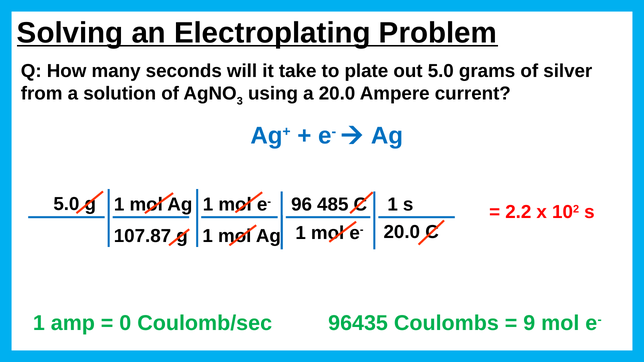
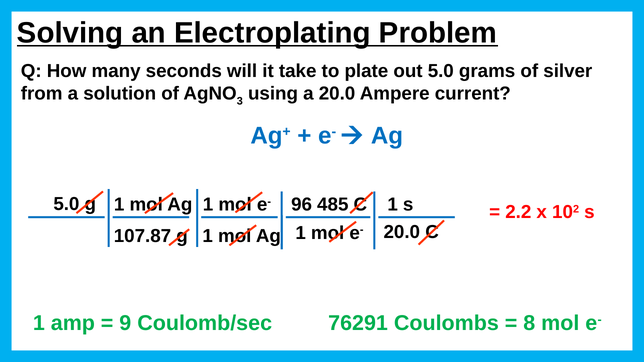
0: 0 -> 9
96435: 96435 -> 76291
9: 9 -> 8
